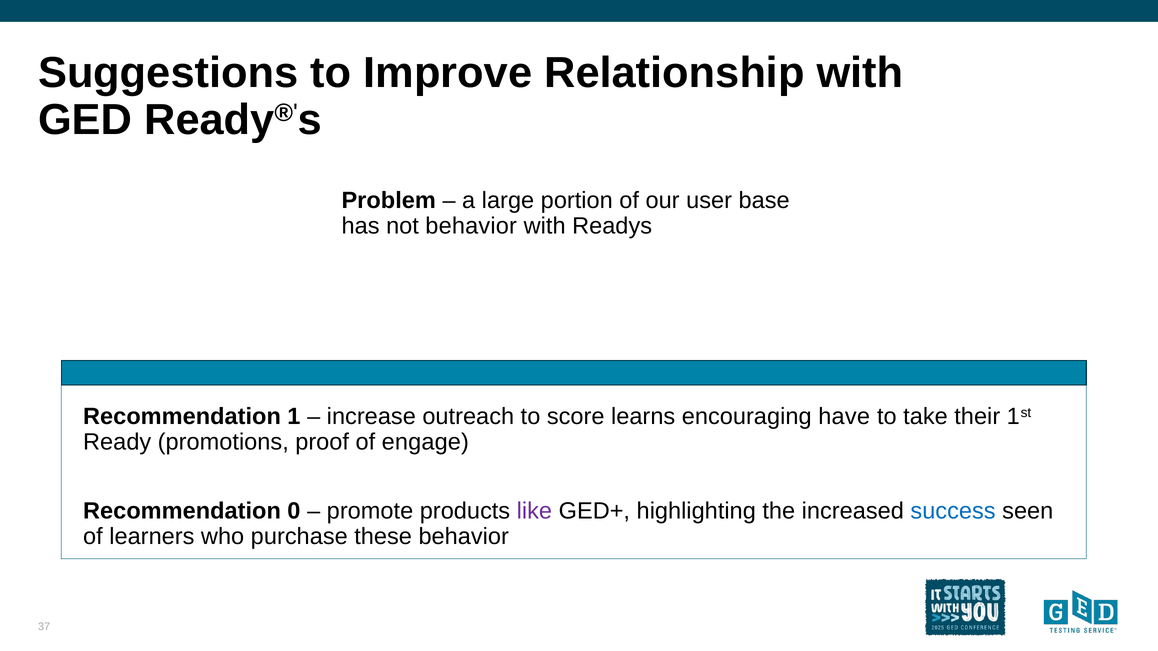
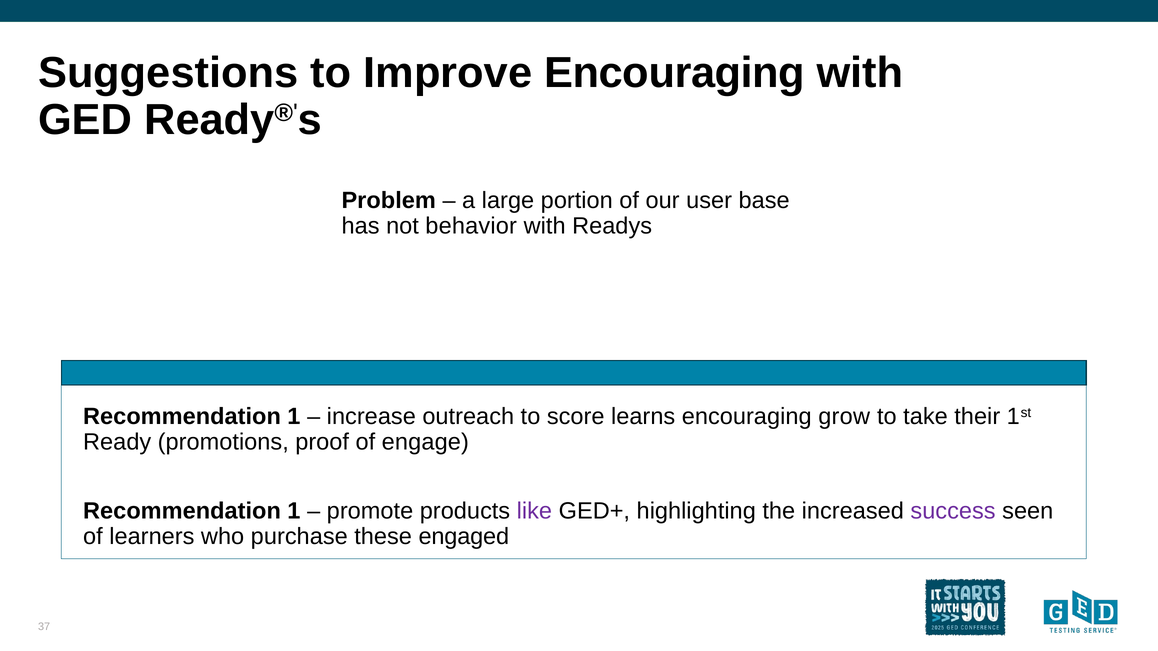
Improve Relationship: Relationship -> Encouraging
have: have -> grow
0 at (294, 511): 0 -> 1
success colour: blue -> purple
these behavior: behavior -> engaged
